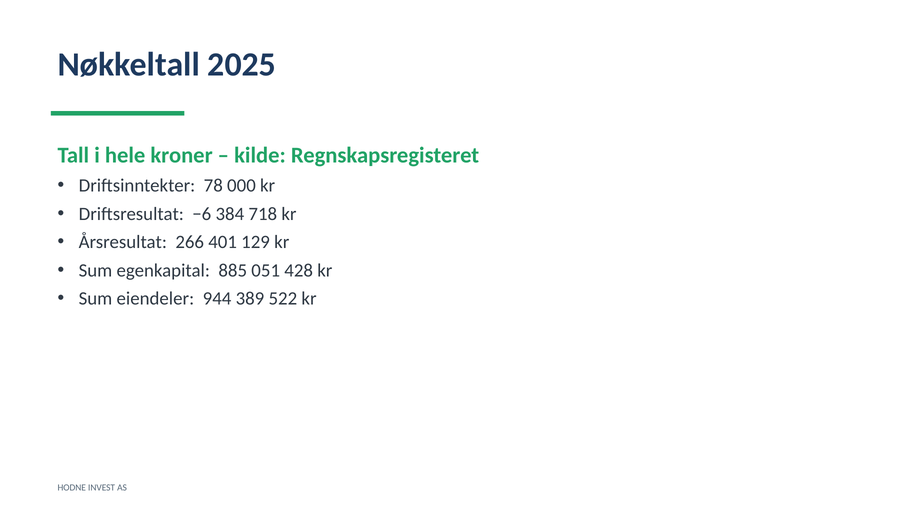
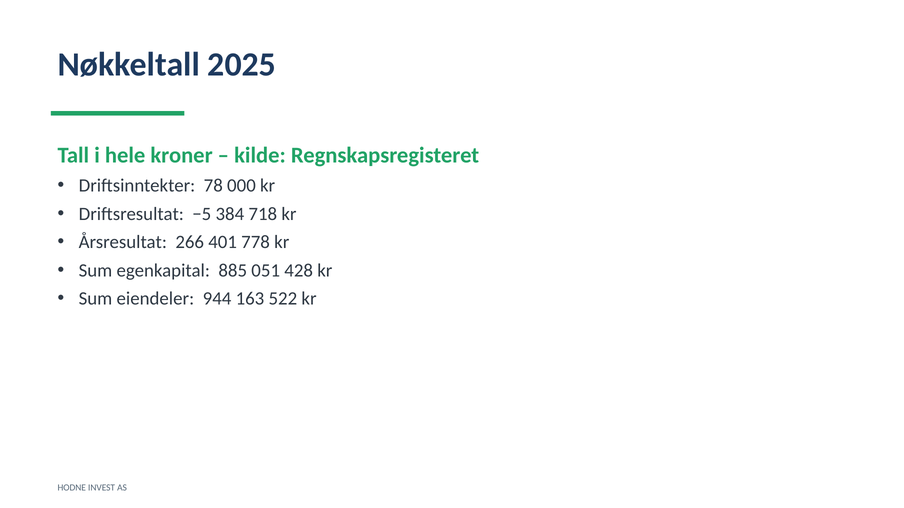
−6: −6 -> −5
129: 129 -> 778
389: 389 -> 163
